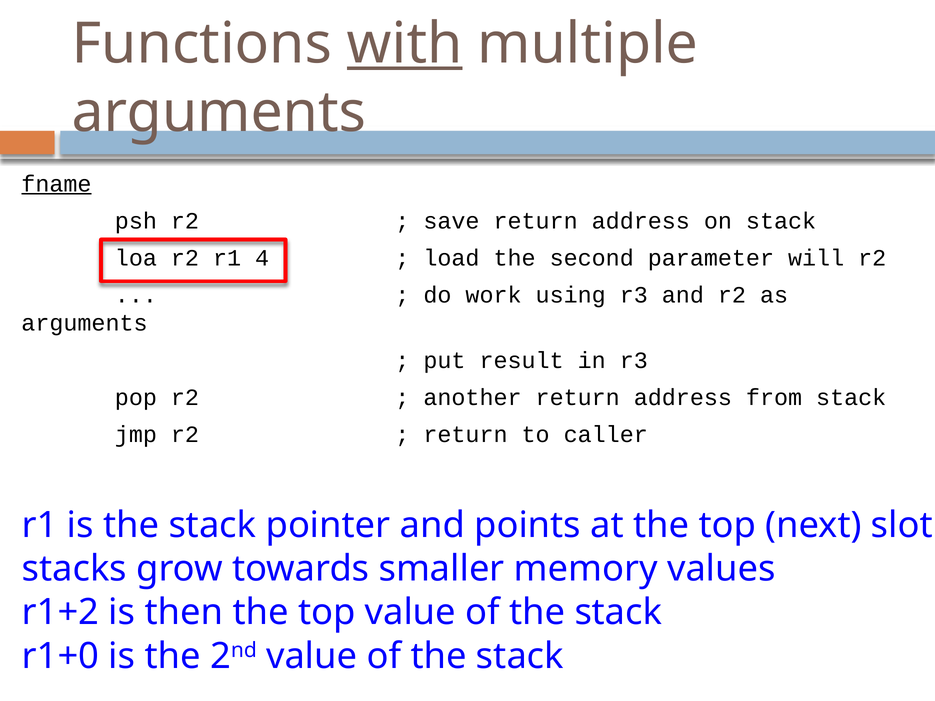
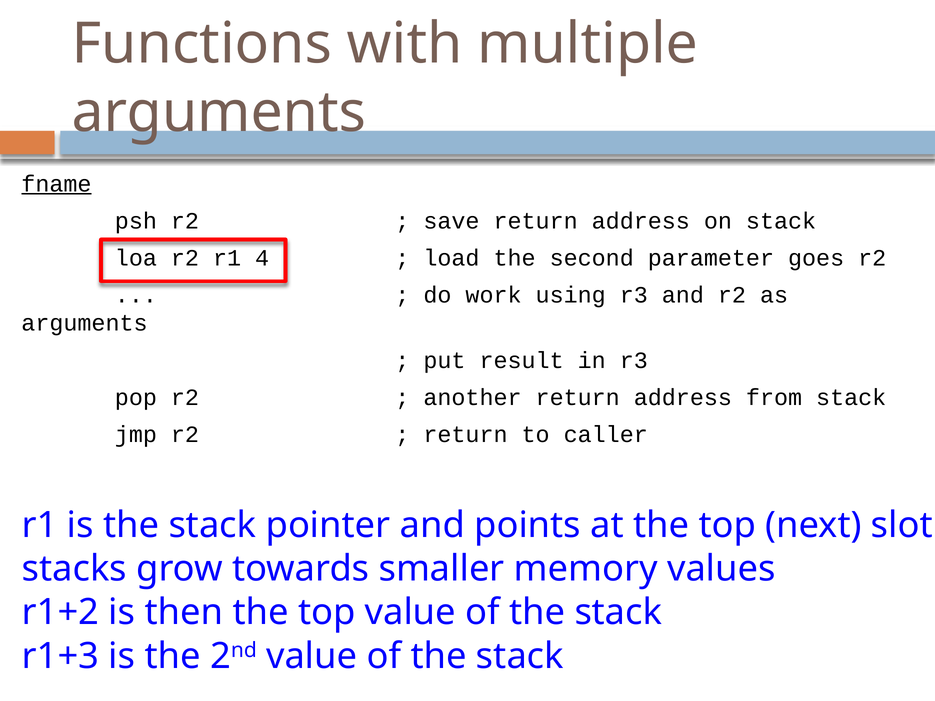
with underline: present -> none
will: will -> goes
r1+0: r1+0 -> r1+3
